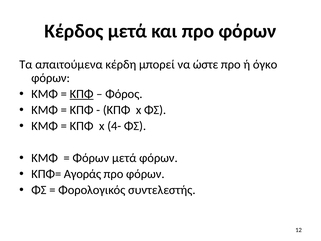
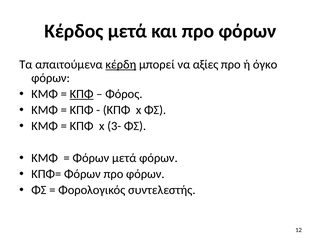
κέρδη underline: none -> present
ώστε: ώστε -> αξίες
4-: 4- -> 3-
ΚΠΦ= Αγοράς: Αγοράς -> Φόρων
